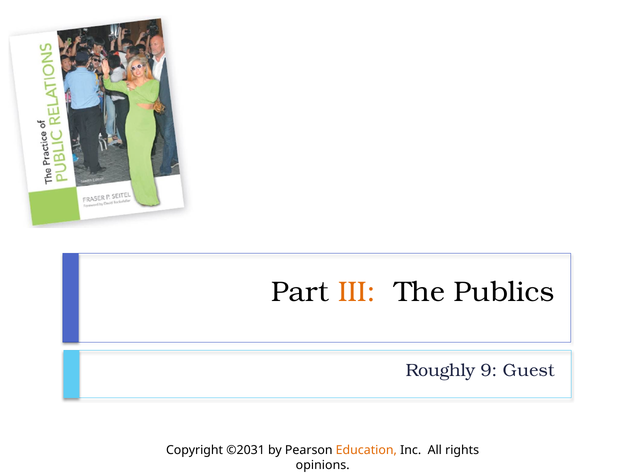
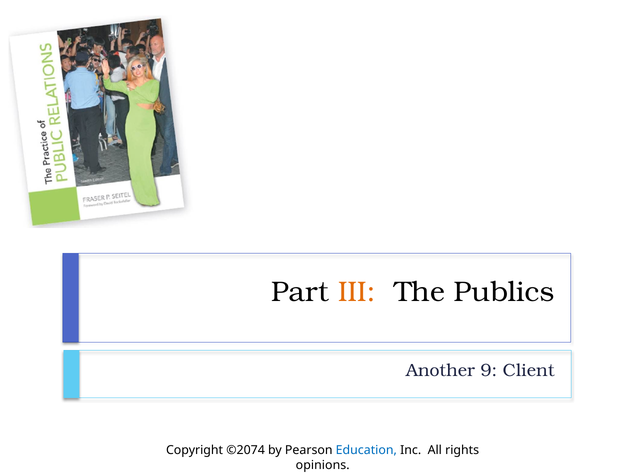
Roughly: Roughly -> Another
Guest: Guest -> Client
©2031: ©2031 -> ©2074
Education colour: orange -> blue
